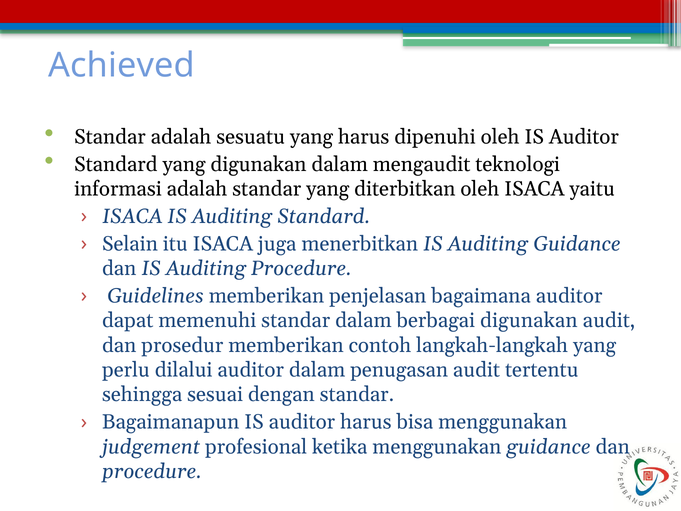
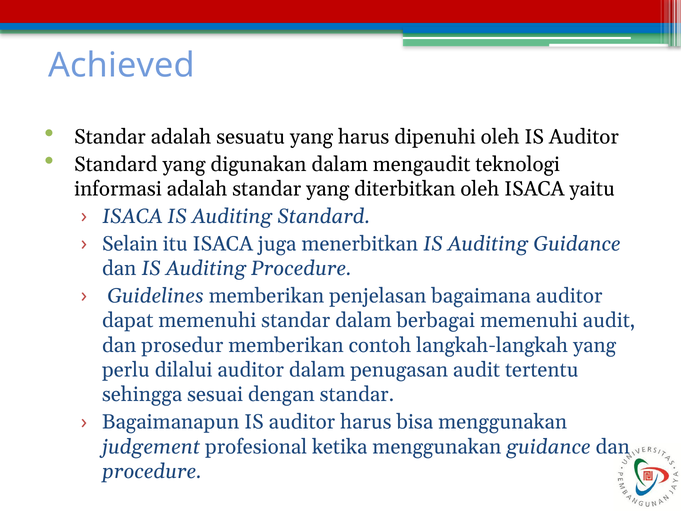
berbagai digunakan: digunakan -> memenuhi
